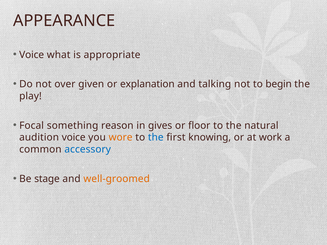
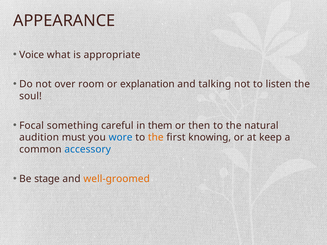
given: given -> room
begin: begin -> listen
play: play -> soul
reason: reason -> careful
gives: gives -> them
floor: floor -> then
audition voice: voice -> must
wore colour: orange -> blue
the at (156, 138) colour: blue -> orange
work: work -> keep
